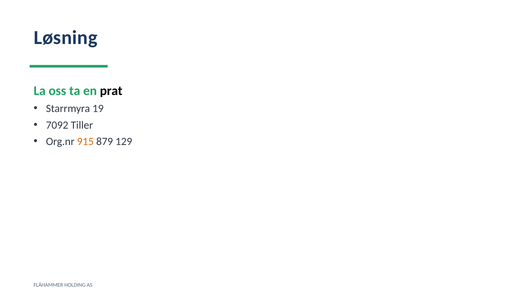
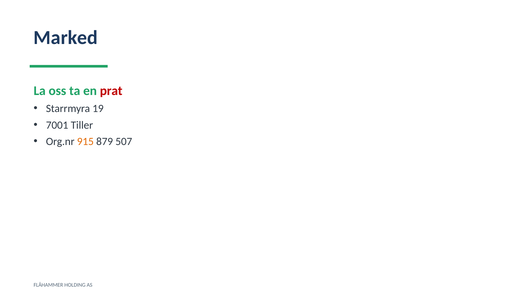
Løsning: Løsning -> Marked
prat colour: black -> red
7092: 7092 -> 7001
129: 129 -> 507
